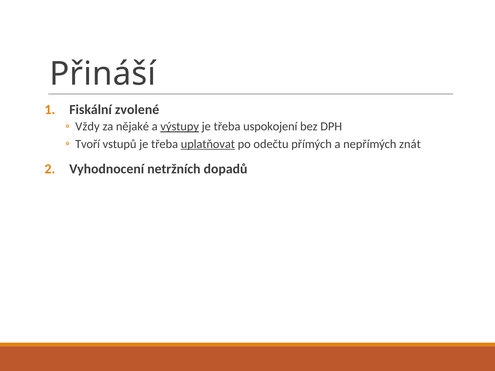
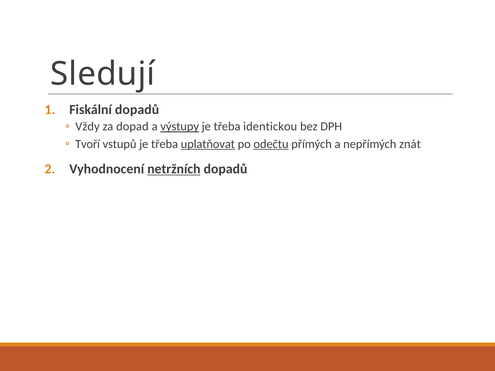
Přináší: Přináší -> Sledují
Fiskální zvolené: zvolené -> dopadů
nějaké: nějaké -> dopad
uspokojení: uspokojení -> identickou
odečtu underline: none -> present
netržních underline: none -> present
